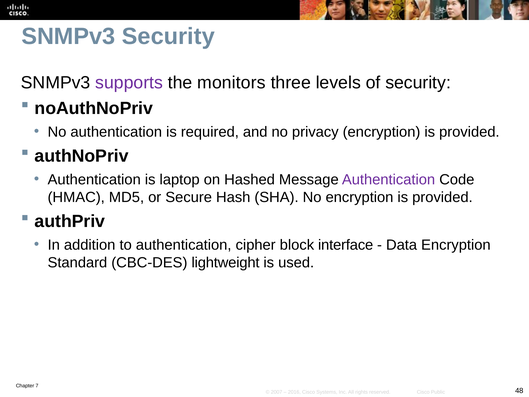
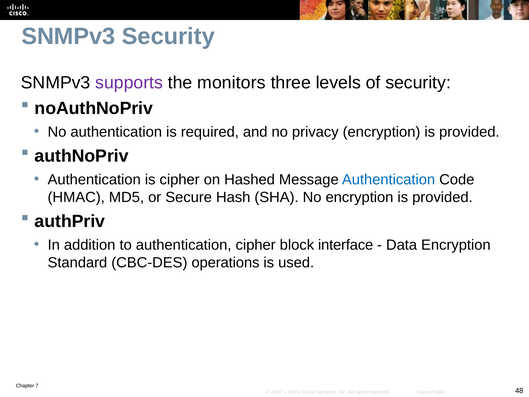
is laptop: laptop -> cipher
Authentication at (389, 179) colour: purple -> blue
lightweight: lightweight -> operations
